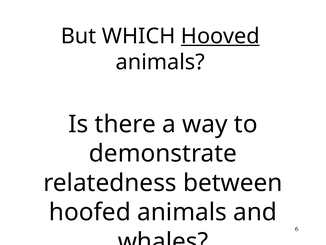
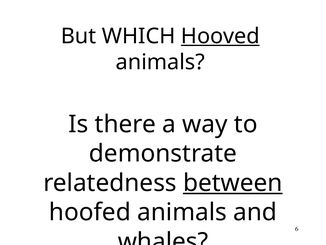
between underline: none -> present
